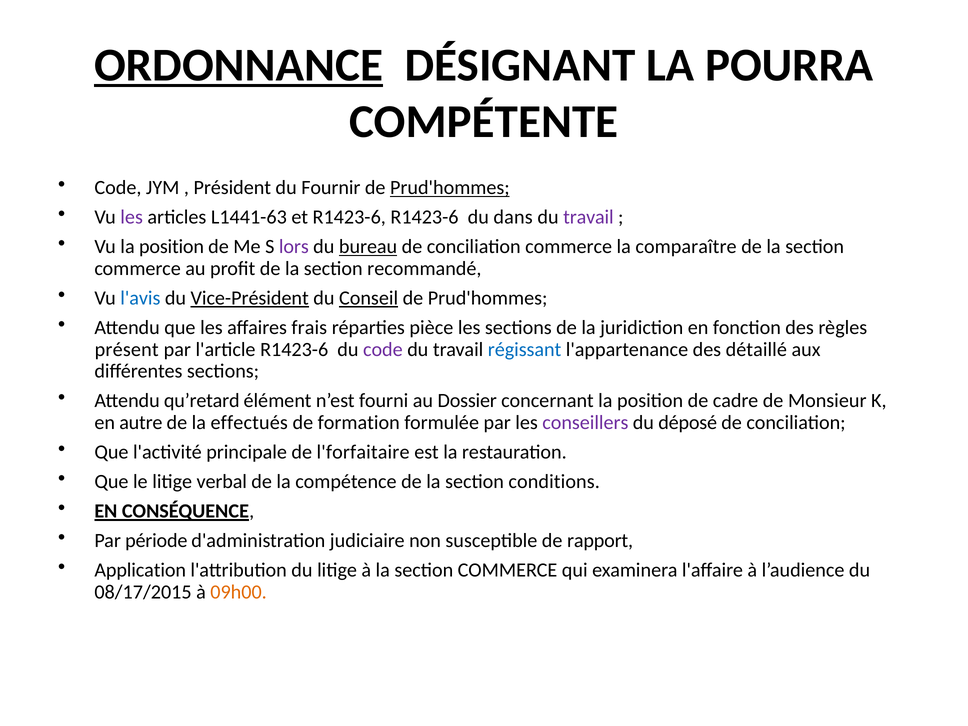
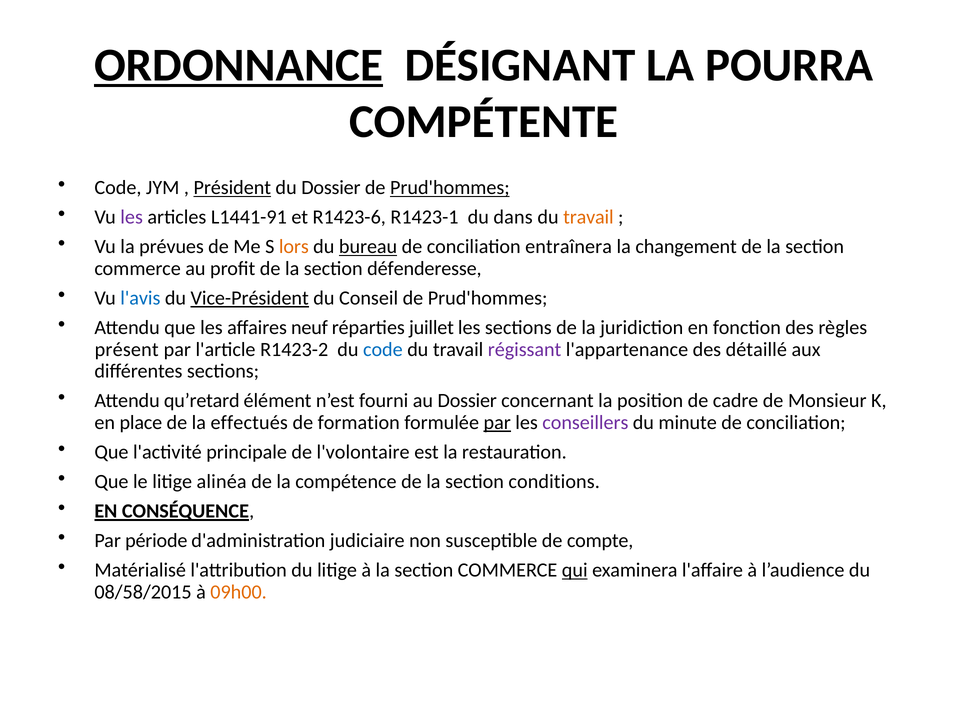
Président underline: none -> present
du Fournir: Fournir -> Dossier
L1441-63: L1441-63 -> L1441-91
R1423-6 R1423-6: R1423-6 -> R1423-1
travail at (588, 217) colour: purple -> orange
Vu la position: position -> prévues
lors colour: purple -> orange
conciliation commerce: commerce -> entraînera
comparaître: comparaître -> changement
recommandé: recommandé -> défenderesse
Conseil underline: present -> none
frais: frais -> neuf
pièce: pièce -> juillet
l'article R1423-6: R1423-6 -> R1423-2
code at (383, 349) colour: purple -> blue
régissant colour: blue -> purple
autre: autre -> place
par at (497, 423) underline: none -> present
déposé: déposé -> minute
l'forfaitaire: l'forfaitaire -> l'volontaire
verbal: verbal -> alinéa
rapport: rapport -> compte
Application: Application -> Matérialisé
qui underline: none -> present
08/17/2015: 08/17/2015 -> 08/58/2015
